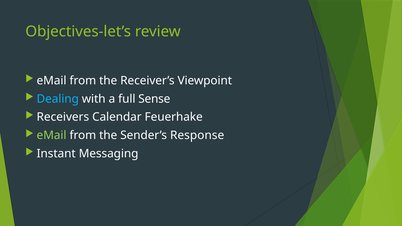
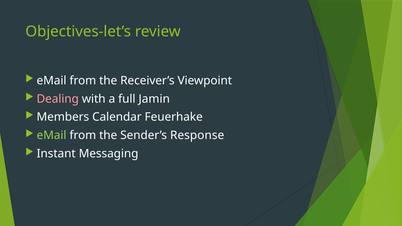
Dealing colour: light blue -> pink
Sense: Sense -> Jamin
Receivers: Receivers -> Members
